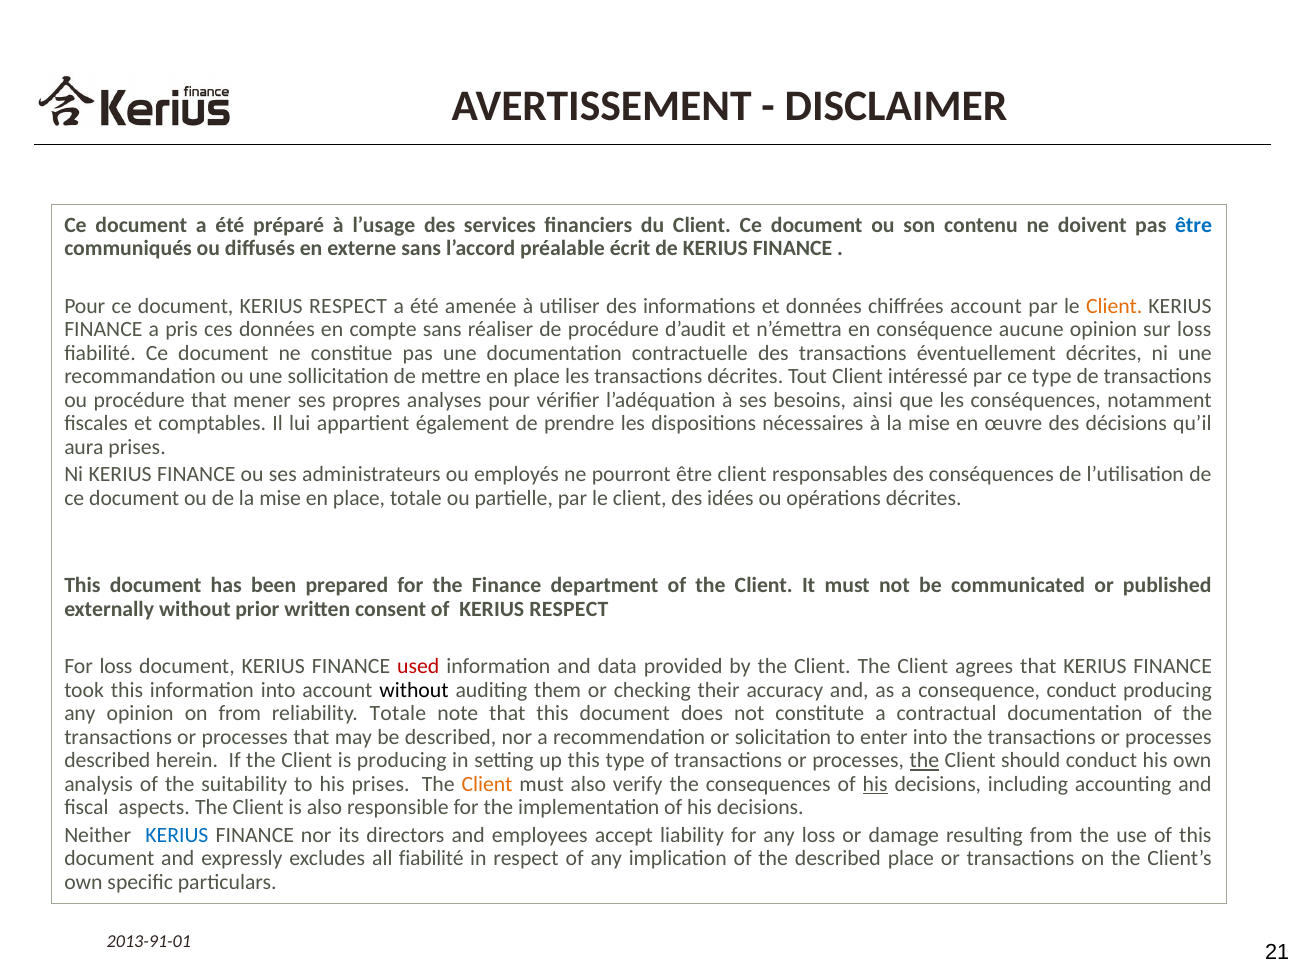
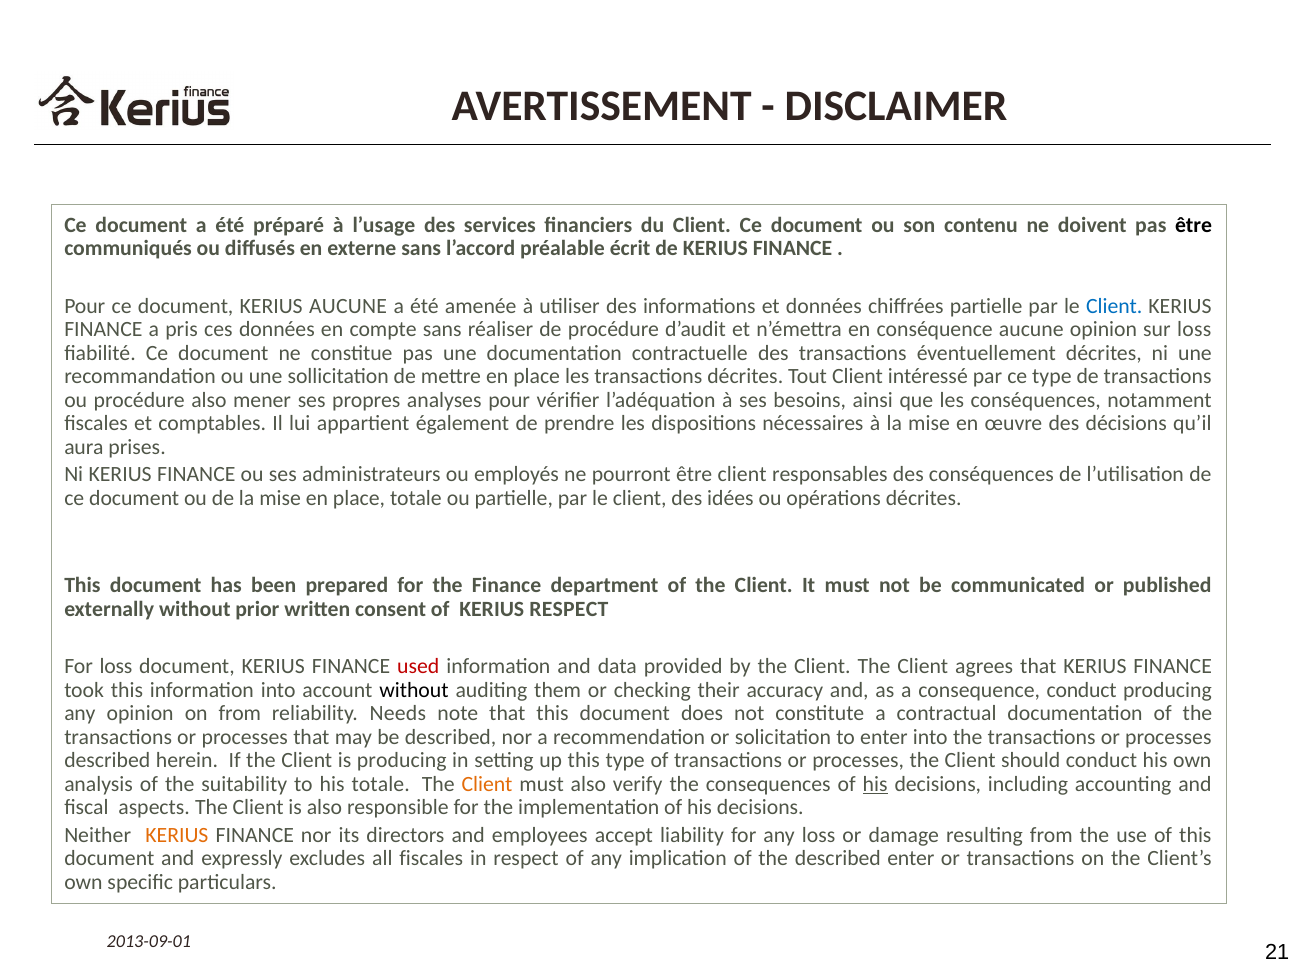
être at (1194, 225) colour: blue -> black
document KERIUS RESPECT: RESPECT -> AUCUNE
chiffrées account: account -> partielle
Client at (1114, 306) colour: orange -> blue
procédure that: that -> also
reliability Totale: Totale -> Needs
the at (924, 760) underline: present -> none
his prises: prises -> totale
KERIUS at (177, 835) colour: blue -> orange
all fiabilité: fiabilité -> fiscales
described place: place -> enter
2013-91-01: 2013-91-01 -> 2013-09-01
